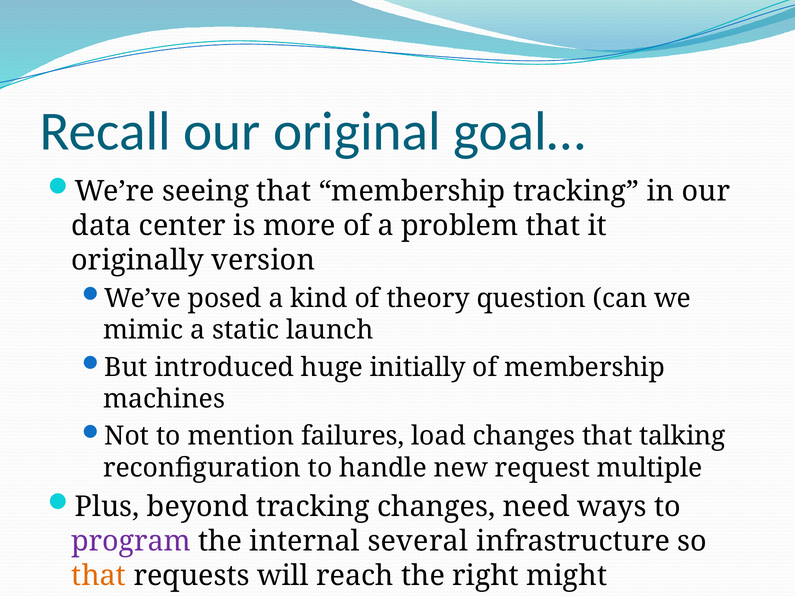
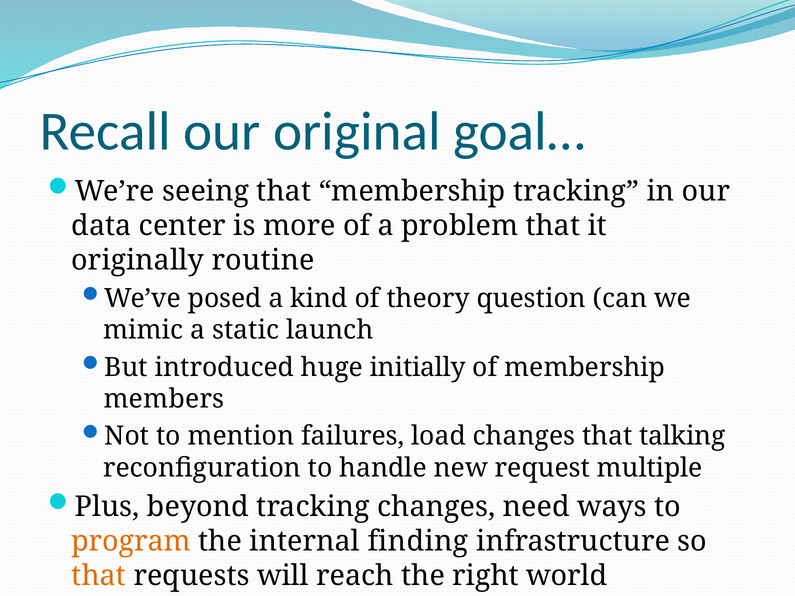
version: version -> routine
machines: machines -> members
program colour: purple -> orange
several: several -> finding
might: might -> world
